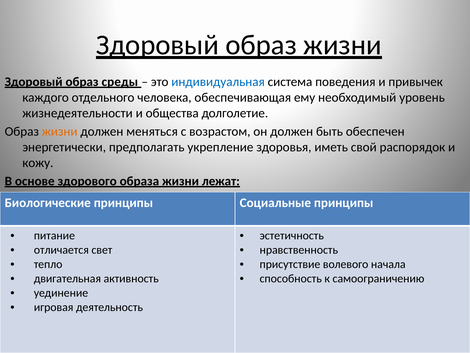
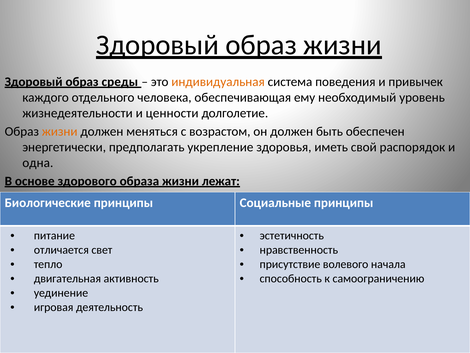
индивидуальная colour: blue -> orange
общества: общества -> ценности
кожу: кожу -> одна
